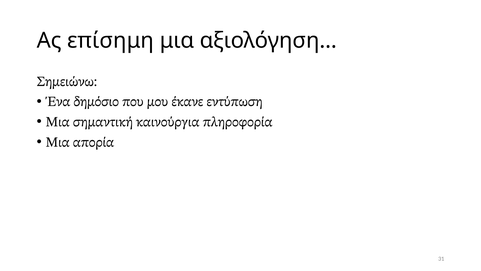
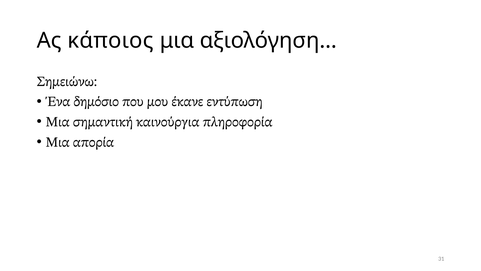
επίσημη: επίσημη -> κάποιος
